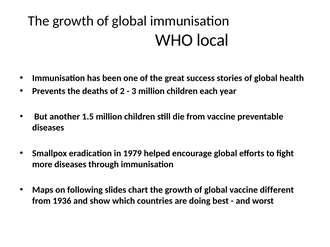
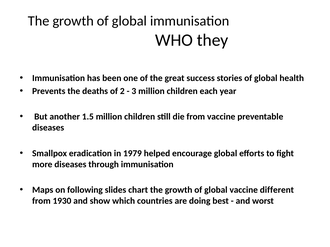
local: local -> they
1936: 1936 -> 1930
